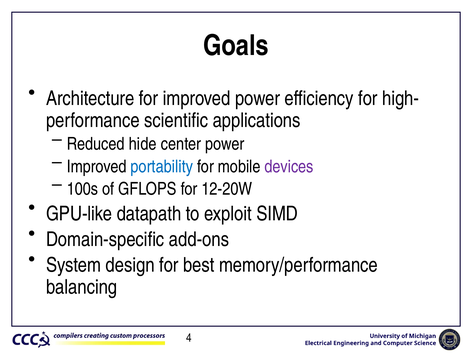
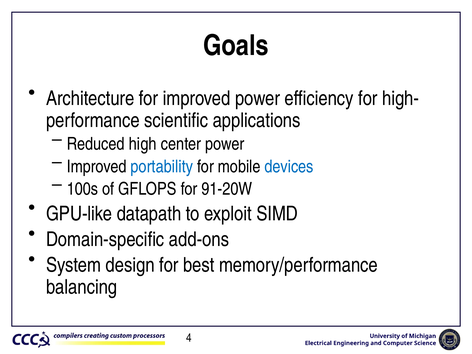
hide: hide -> high
devices colour: purple -> blue
12-20W: 12-20W -> 91-20W
